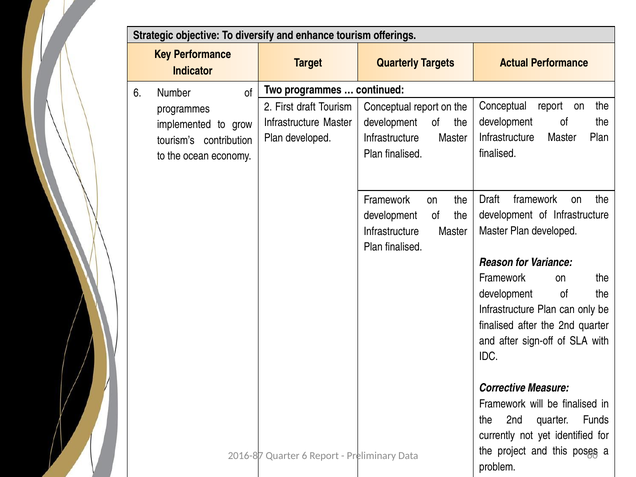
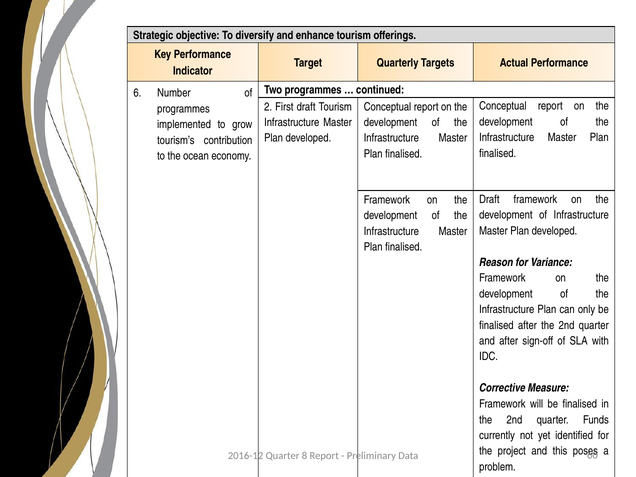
2016-87: 2016-87 -> 2016-12
Quarter 6: 6 -> 8
